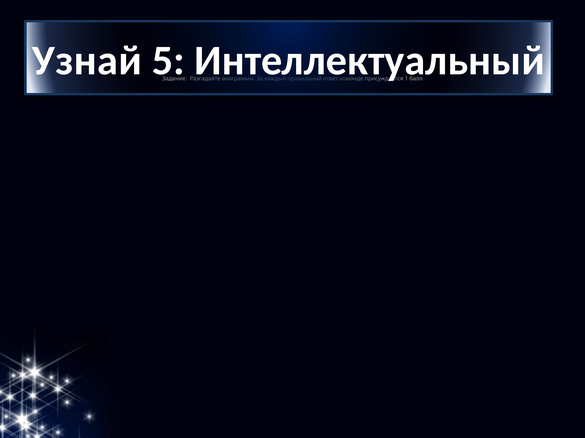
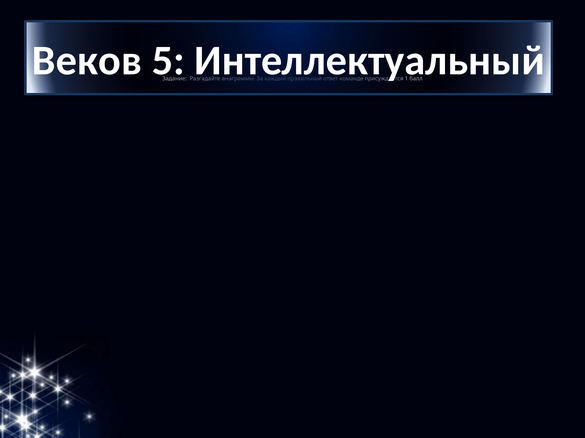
Узнай: Узнай -> Веков
